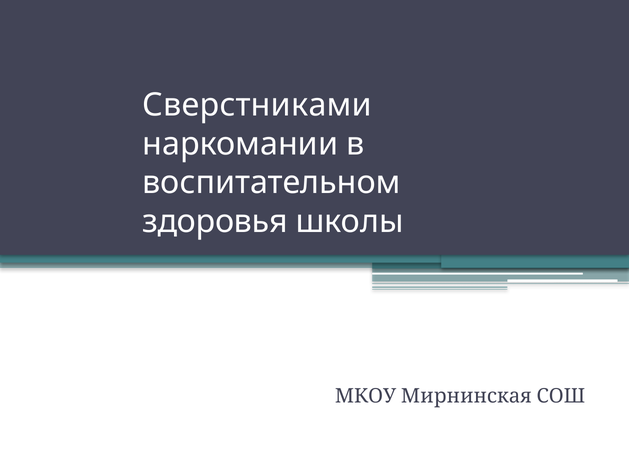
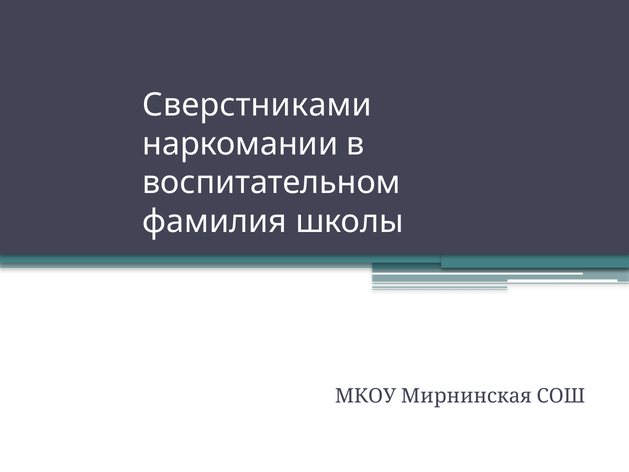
здоровья: здоровья -> фамилия
